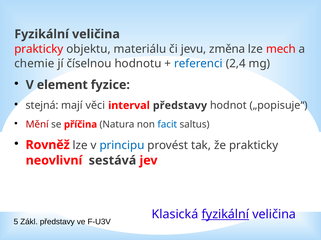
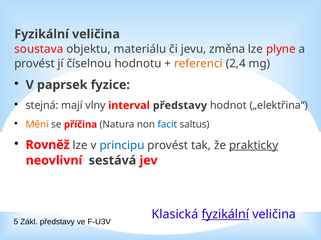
prakticky at (39, 49): prakticky -> soustava
mech: mech -> plyne
chemie at (34, 64): chemie -> provést
referenci colour: blue -> orange
element: element -> paprsek
věci: věci -> vlny
„popisuje“: „popisuje“ -> „elektřina“
Mění colour: red -> orange
prakticky at (254, 146) underline: none -> present
